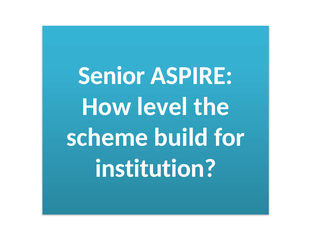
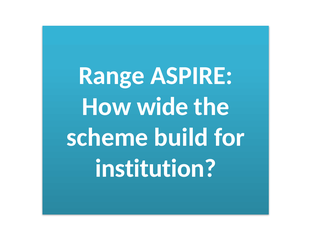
Senior: Senior -> Range
level: level -> wide
